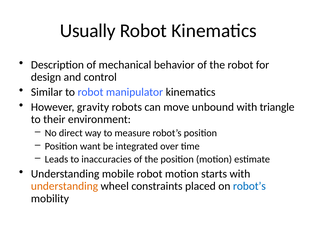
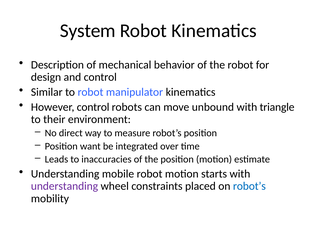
Usually: Usually -> System
However gravity: gravity -> control
understanding at (64, 186) colour: orange -> purple
